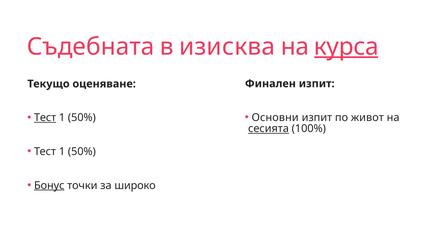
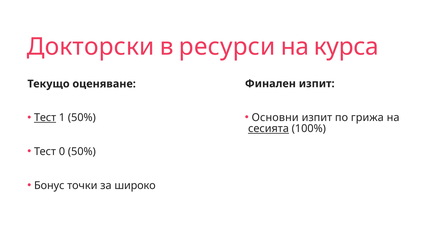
Съдебната: Съдебната -> Докторски
изисква: изисква -> ресурси
курса underline: present -> none
живот: живот -> грижа
1 at (62, 152): 1 -> 0
Бонус underline: present -> none
